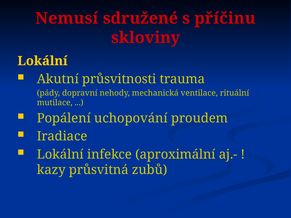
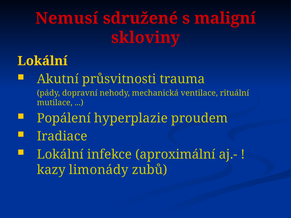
příčinu: příčinu -> maligní
uchopování: uchopování -> hyperplazie
průsvitná: průsvitná -> limonády
